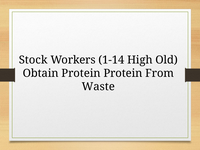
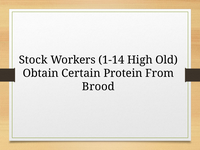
Obtain Protein: Protein -> Certain
Waste: Waste -> Brood
